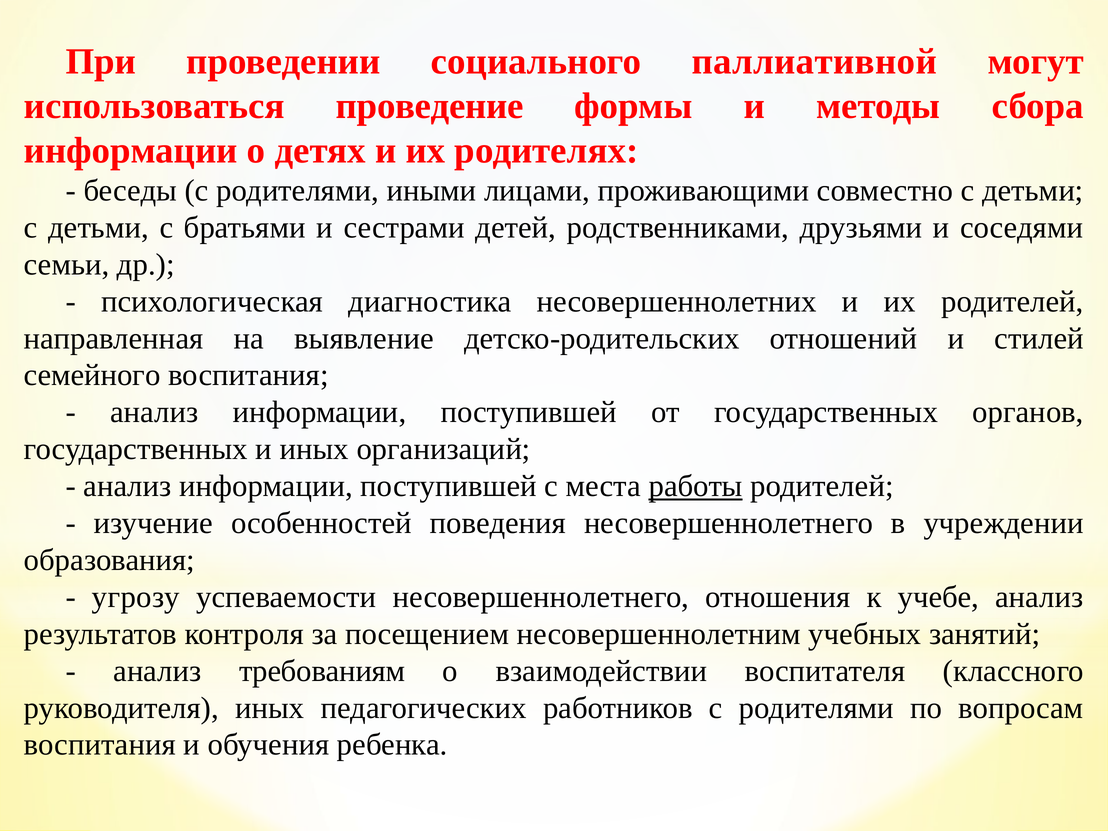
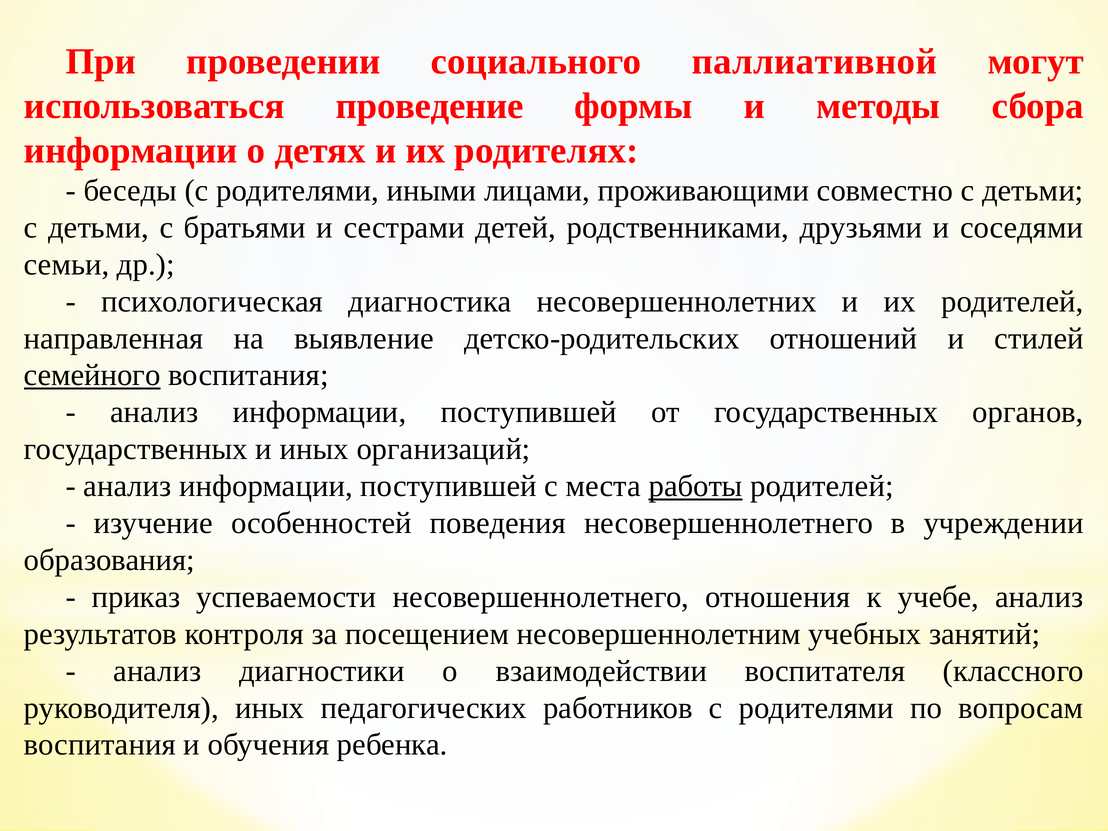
семейного underline: none -> present
угрозу: угрозу -> приказ
требованиям: требованиям -> диагностики
